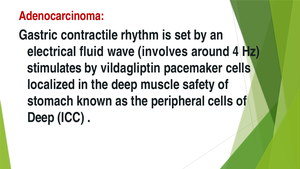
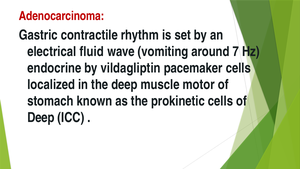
involves: involves -> vomiting
4: 4 -> 7
stimulates: stimulates -> endocrine
safety: safety -> motor
peripheral: peripheral -> prokinetic
